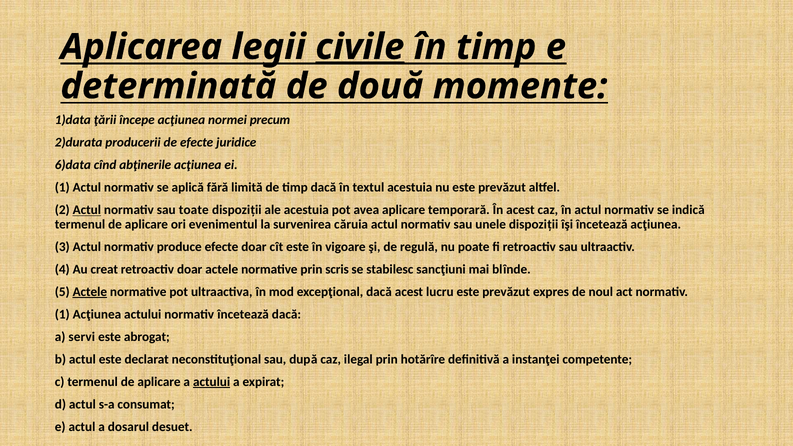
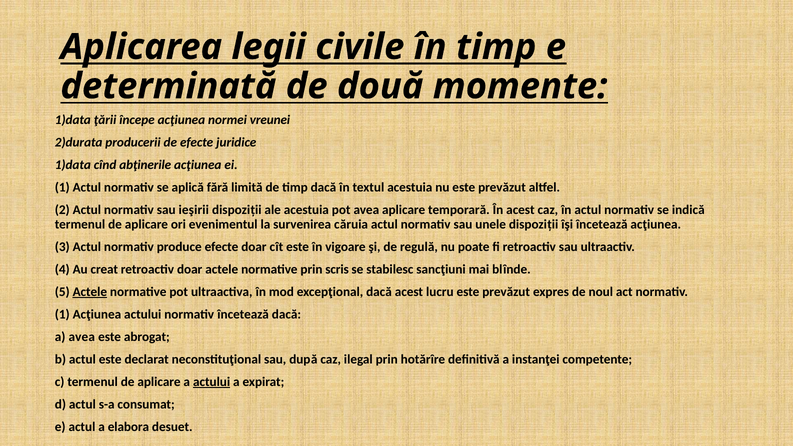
civile underline: present -> none
precum: precum -> vreunei
6)data at (73, 165): 6)data -> 1)data
Actul at (87, 210) underline: present -> none
toate: toate -> ieşirii
a servi: servi -> avea
dosarul: dosarul -> elabora
